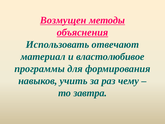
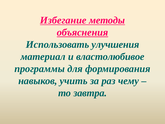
Возмущен: Возмущен -> Избегание
отвечают: отвечают -> улучшения
